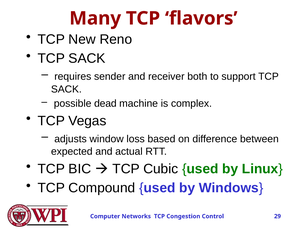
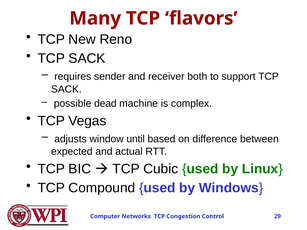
loss: loss -> until
